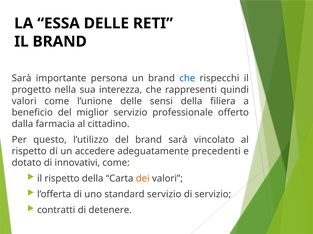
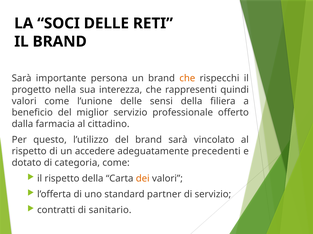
ESSA: ESSA -> SOCI
che at (187, 79) colour: blue -> orange
innovativi: innovativi -> categoria
standard servizio: servizio -> partner
detenere: detenere -> sanitario
